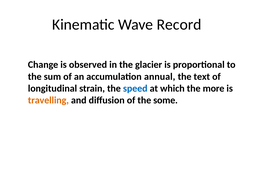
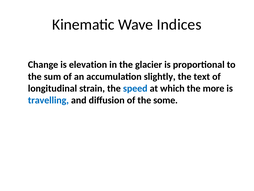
Record: Record -> Indices
observed: observed -> elevation
annual: annual -> slightly
travelling colour: orange -> blue
